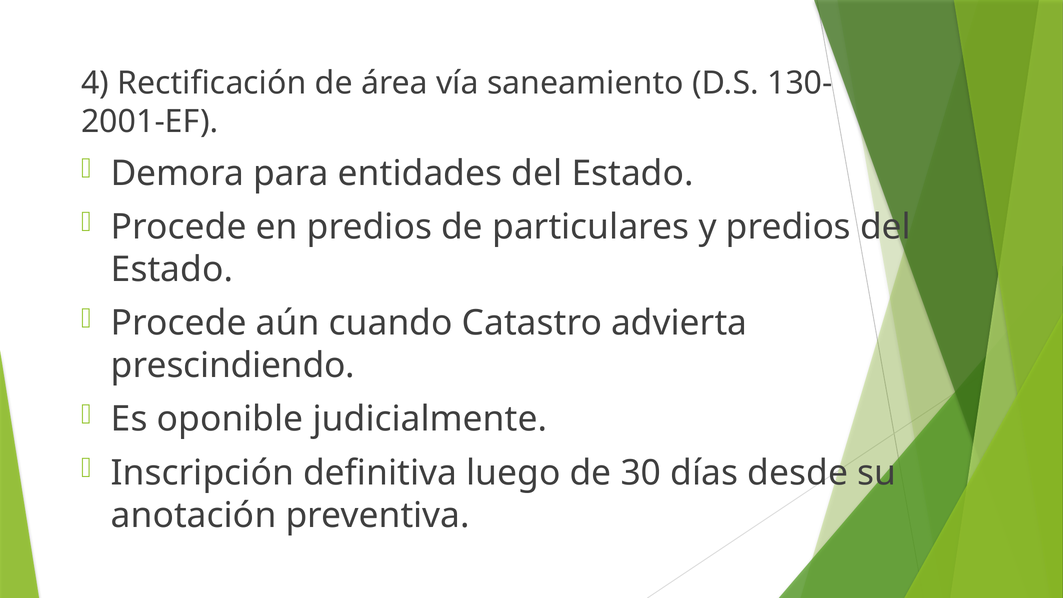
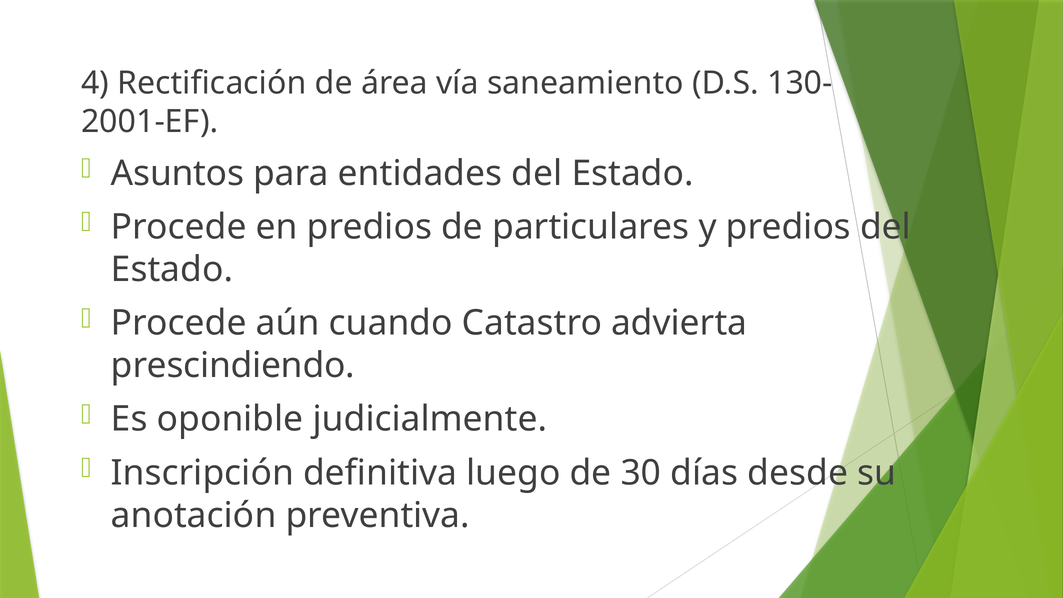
Demora: Demora -> Asuntos
